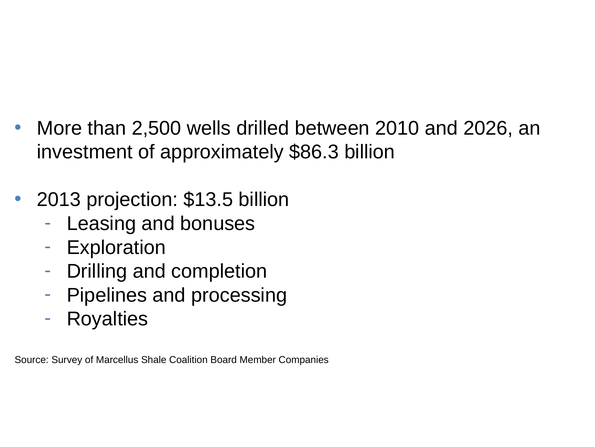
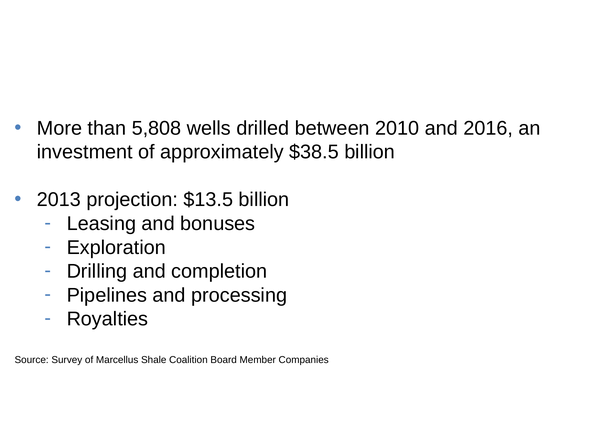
2,500: 2,500 -> 5,808
2026: 2026 -> 2016
$86.3: $86.3 -> $38.5
